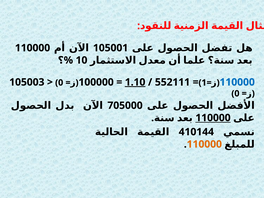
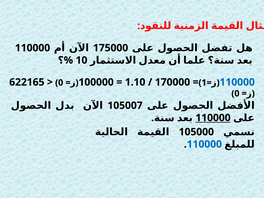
105001: 105001 -> 175000
105003: 105003 -> 622165
1.10 underline: present -> none
552111: 552111 -> 170000
705000: 705000 -> 105007
410144: 410144 -> 105000
110000 at (204, 144) colour: orange -> blue
